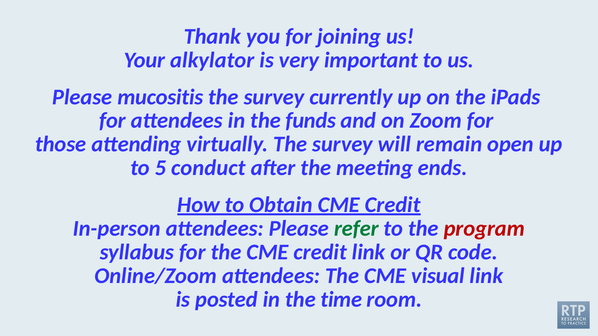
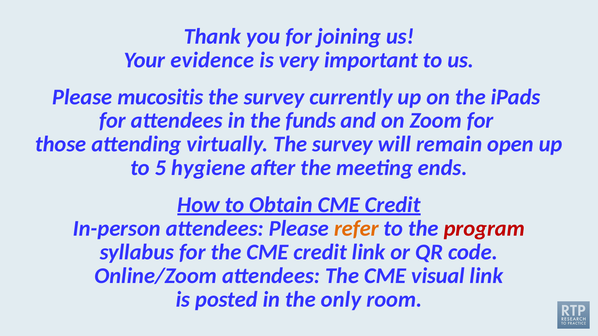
alkylator: alkylator -> evidence
conduct: conduct -> hygiene
refer colour: green -> orange
time: time -> only
